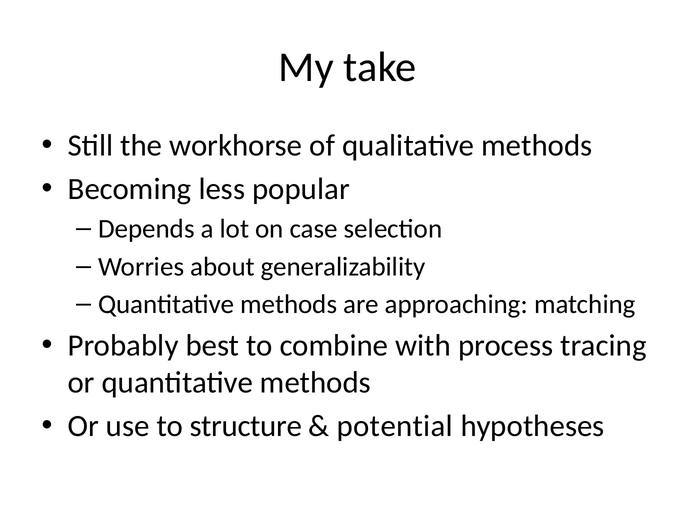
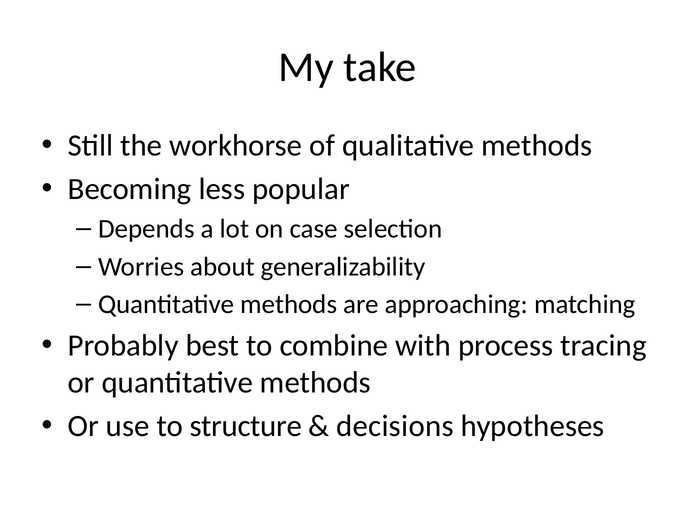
potential: potential -> decisions
